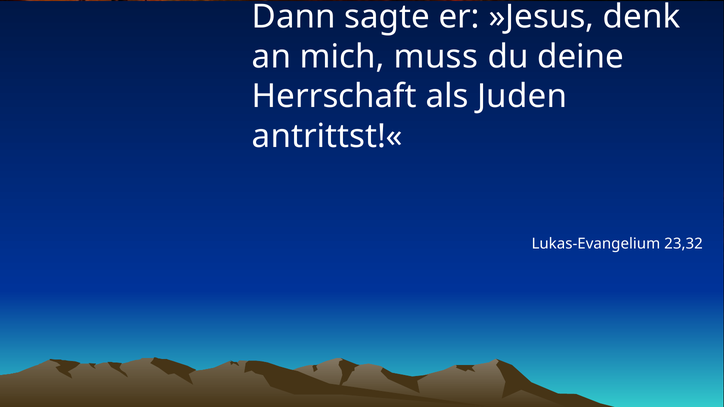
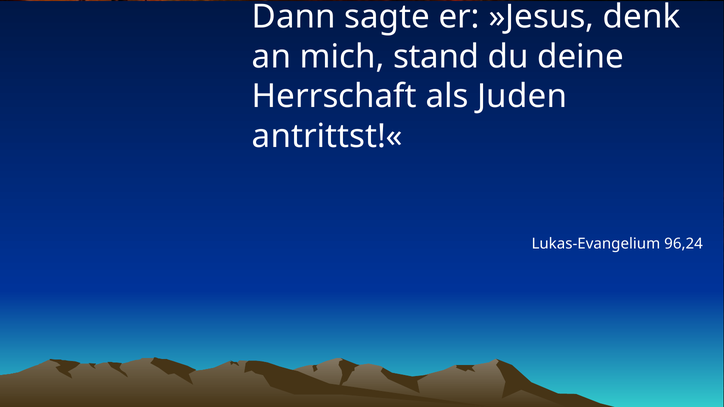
muss: muss -> stand
23,32: 23,32 -> 96,24
